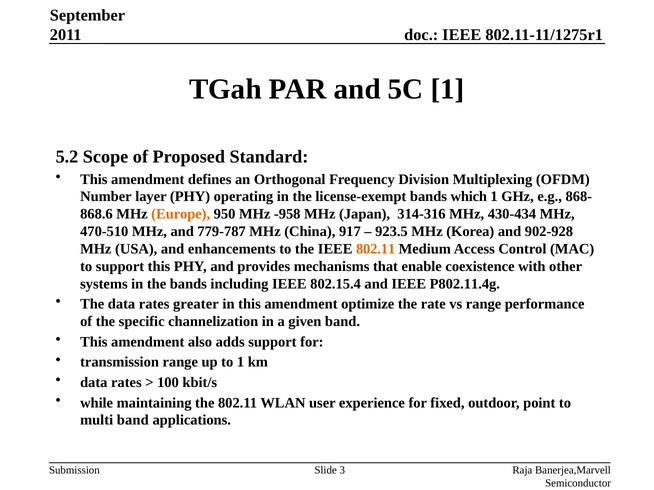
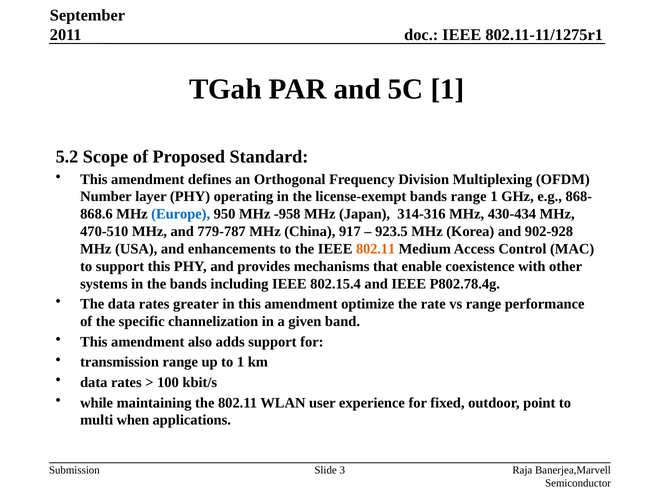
bands which: which -> range
Europe colour: orange -> blue
P802.11.4g: P802.11.4g -> P802.78.4g
multi band: band -> when
